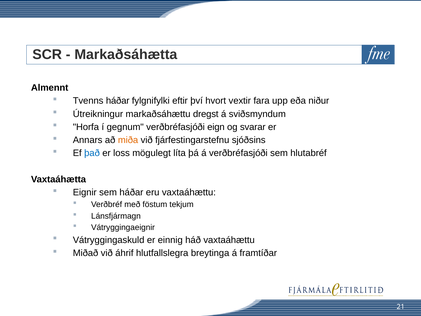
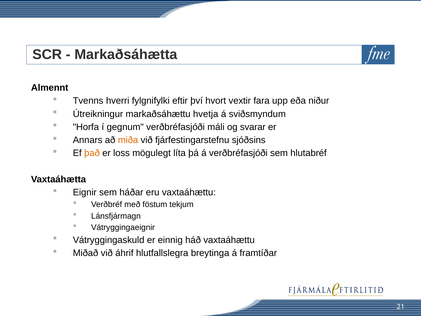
Tvenns háðar: háðar -> hverri
dregst: dregst -> hvetja
eign: eign -> máli
það colour: blue -> orange
